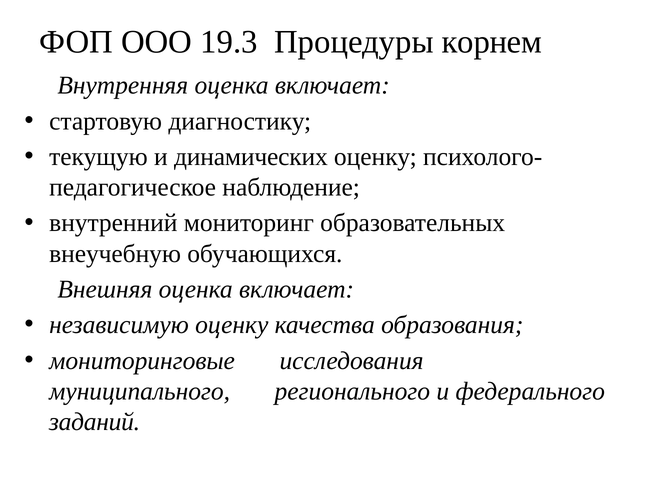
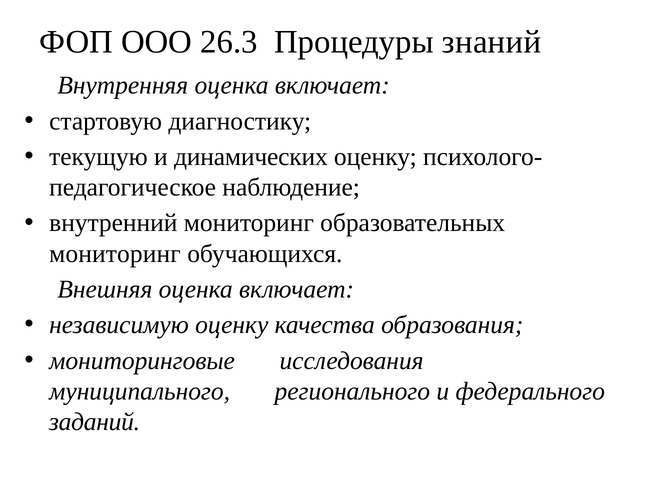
19.3: 19.3 -> 26.3
корнем: корнем -> знаний
внеучебную at (115, 254): внеучебную -> мониторинг
